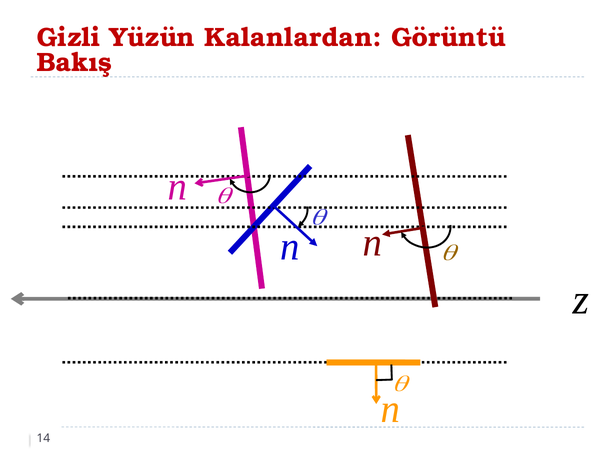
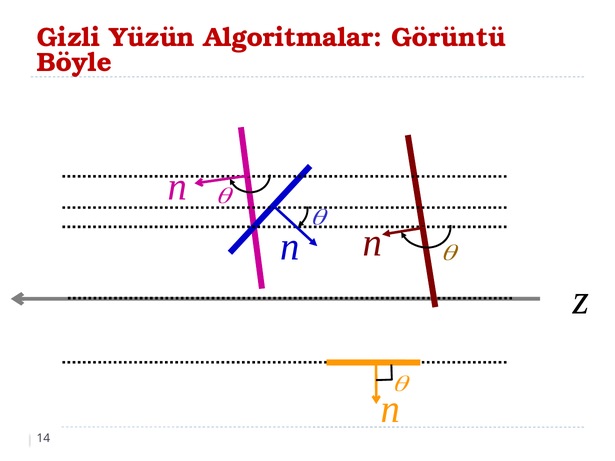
Kalanlardan: Kalanlardan -> Algoritmalar
Bakış: Bakış -> Böyle
